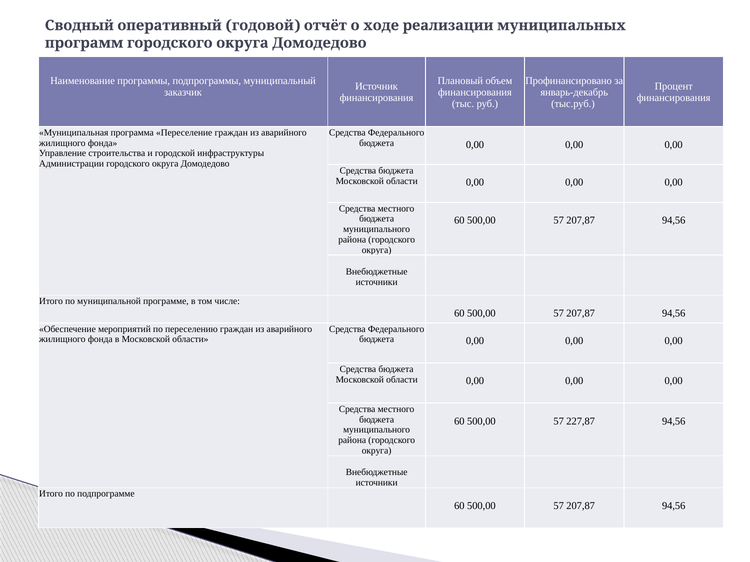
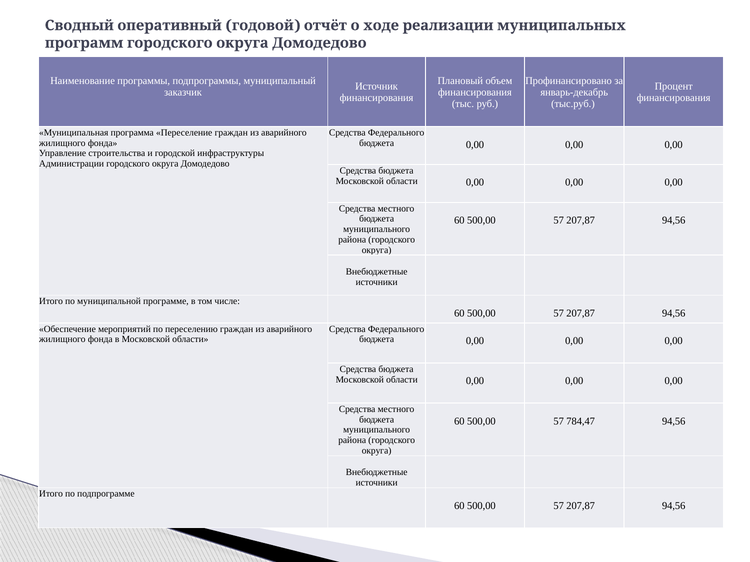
227,87: 227,87 -> 784,47
